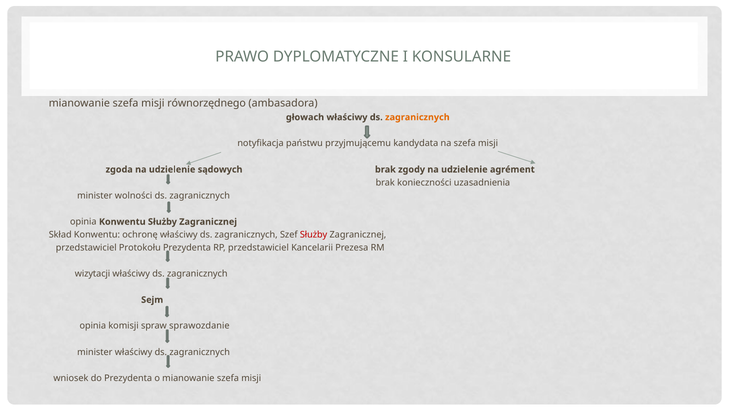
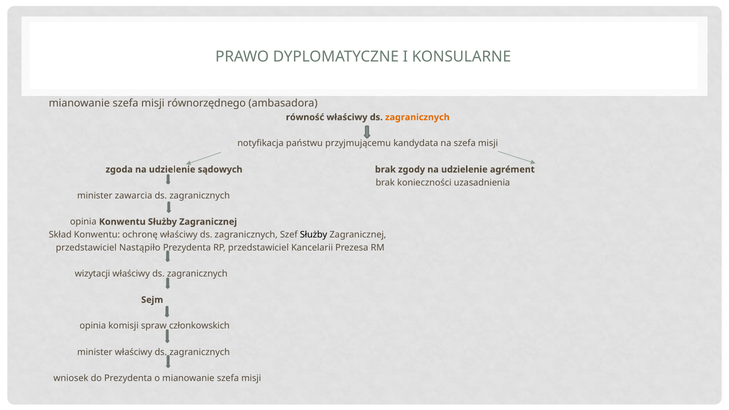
głowach: głowach -> równość
wolności: wolności -> zawarcia
Służby at (314, 235) colour: red -> black
Protokołu: Protokołu -> Nastąpiło
sprawozdanie: sprawozdanie -> członkowskich
